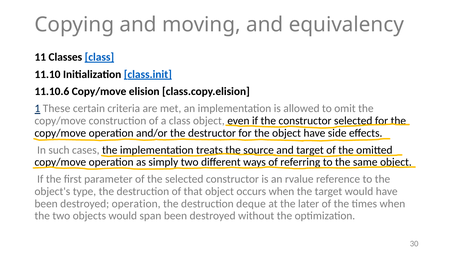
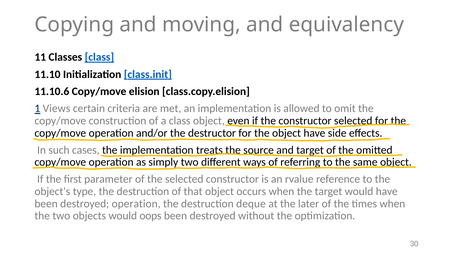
These: These -> Views
span: span -> oops
